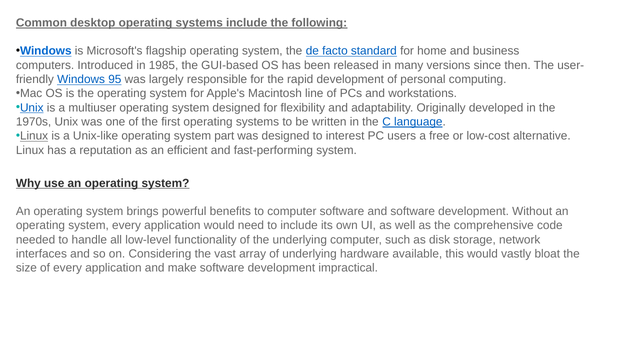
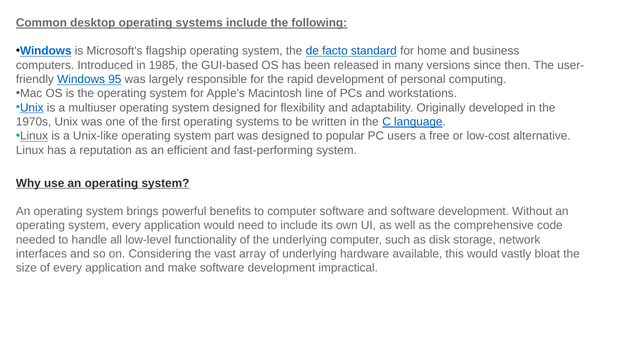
interest: interest -> popular
